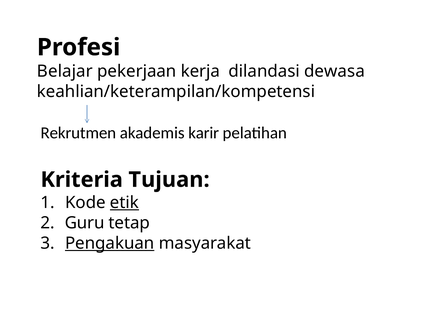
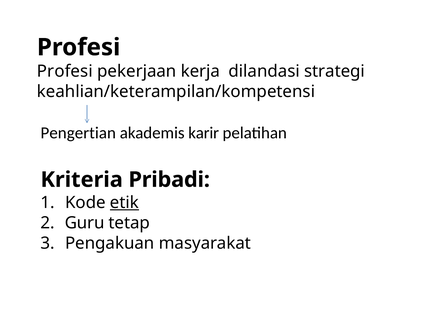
Belajar at (65, 71): Belajar -> Profesi
dewasa: dewasa -> strategi
Rekrutmen: Rekrutmen -> Pengertian
Tujuan: Tujuan -> Pribadi
Pengakuan underline: present -> none
